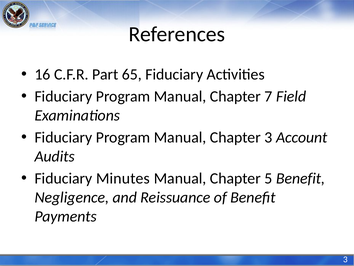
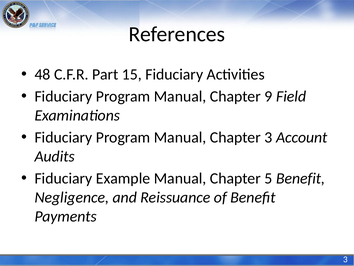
16: 16 -> 48
65: 65 -> 15
7: 7 -> 9
Minutes: Minutes -> Example
